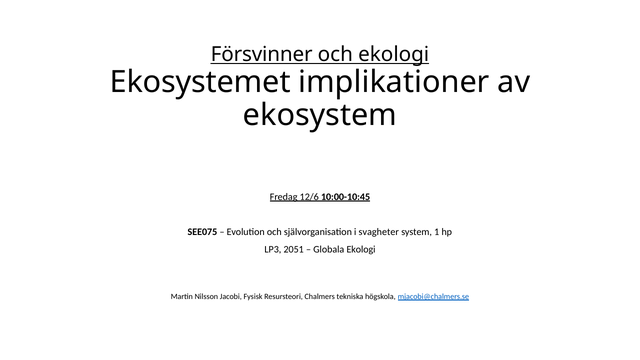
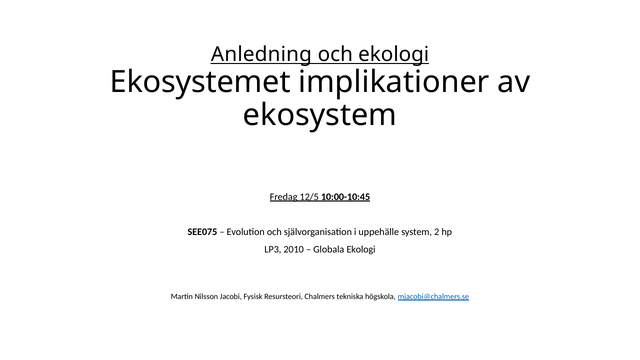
Försvinner: Försvinner -> Anledning
12/6: 12/6 -> 12/5
svagheter: svagheter -> uppehälle
1: 1 -> 2
2051: 2051 -> 2010
